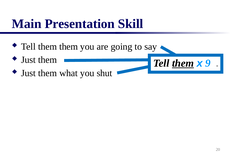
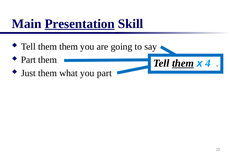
Presentation underline: none -> present
Just at (28, 60): Just -> Part
9: 9 -> 4
you shut: shut -> part
